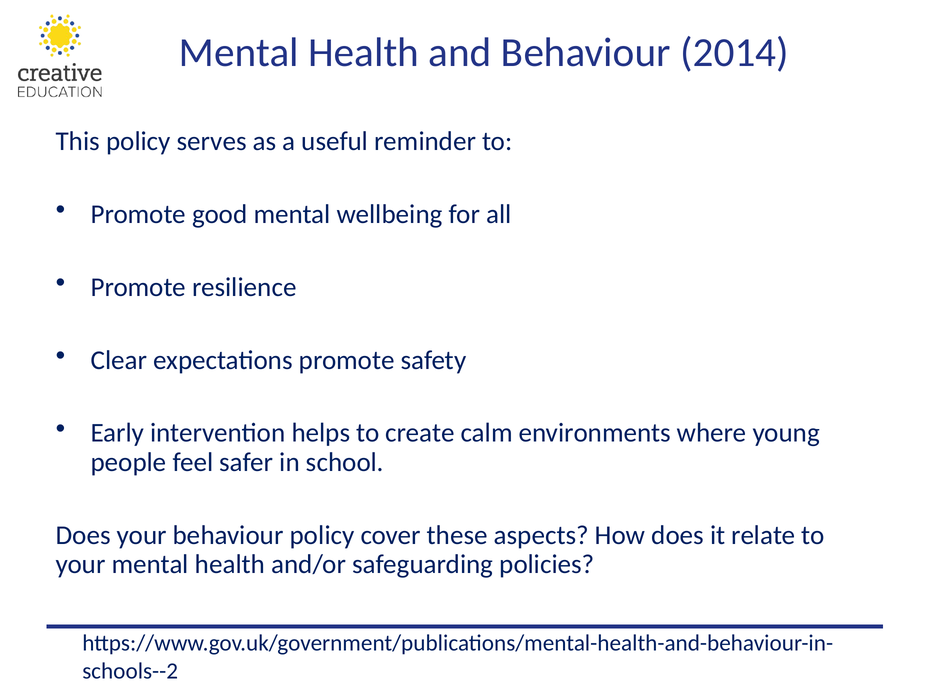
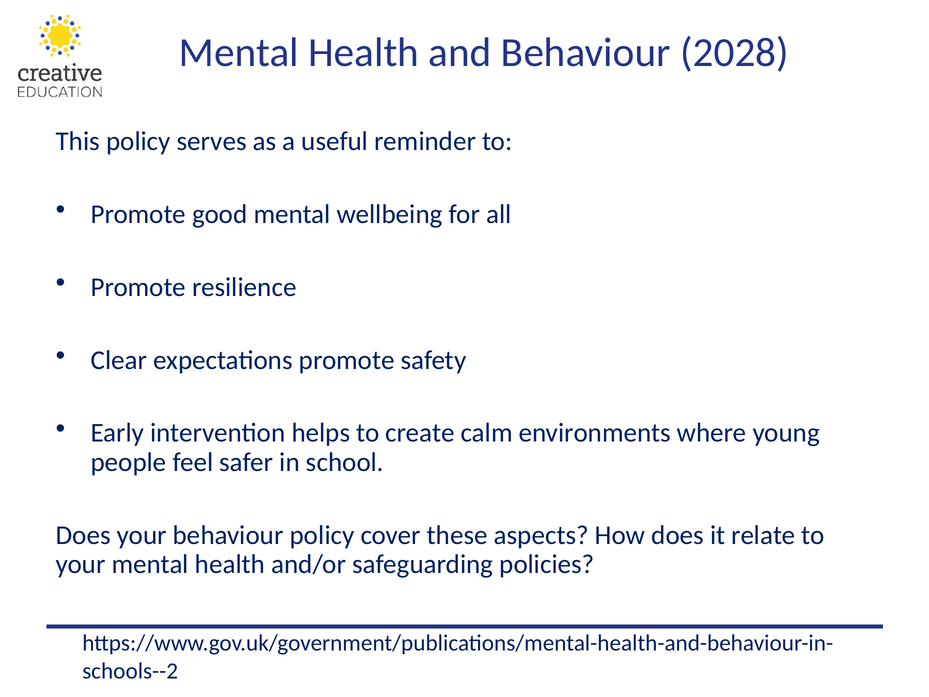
2014: 2014 -> 2028
